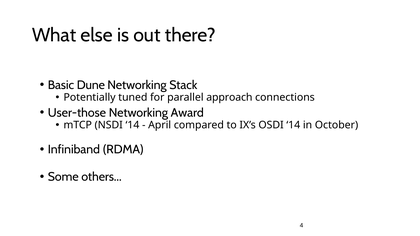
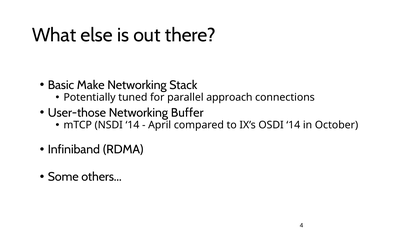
Dune: Dune -> Make
Award: Award -> Buffer
